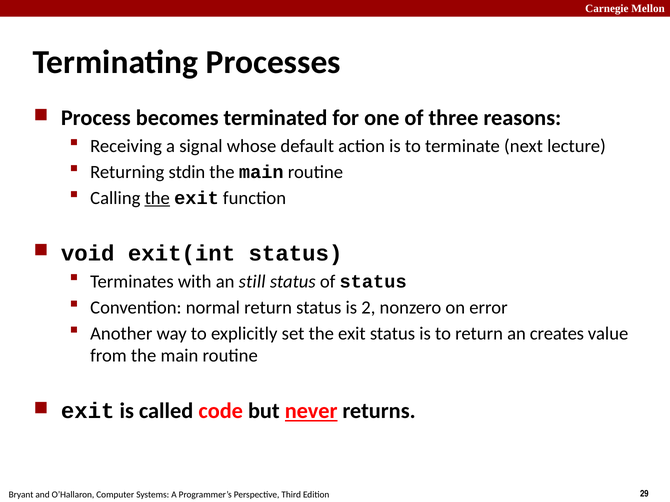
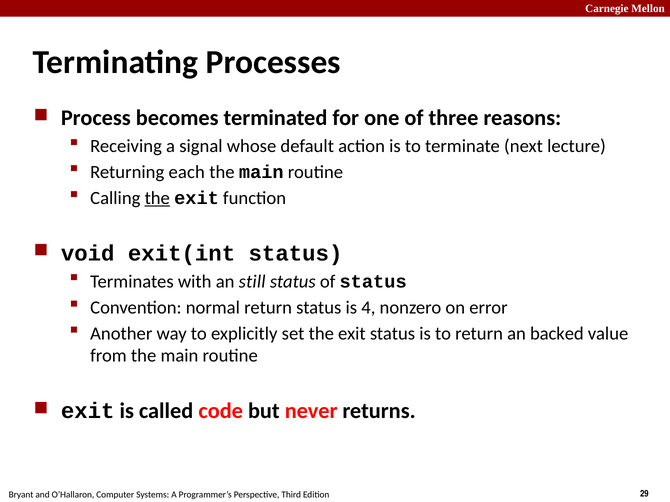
stdin: stdin -> each
2: 2 -> 4
creates: creates -> backed
never underline: present -> none
